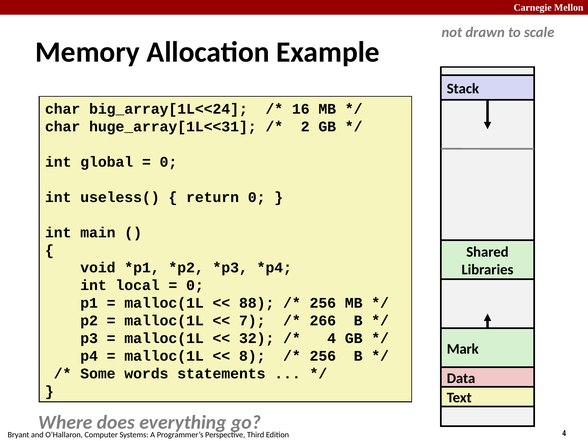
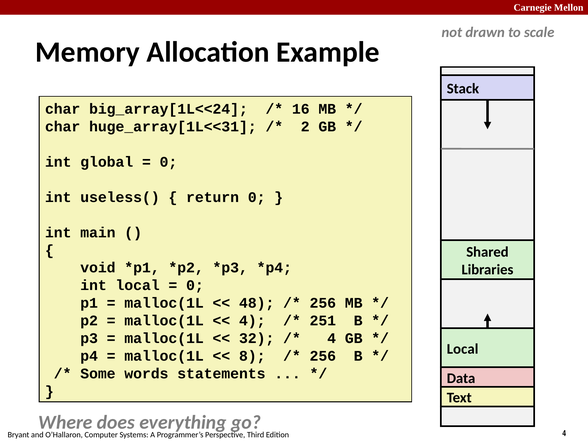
88: 88 -> 48
7 at (252, 321): 7 -> 4
266: 266 -> 251
Mark at (463, 349): Mark -> Local
